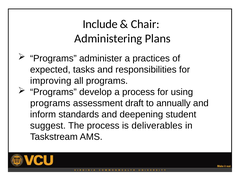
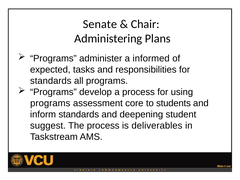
Include: Include -> Senate
practices: practices -> informed
improving at (51, 81): improving -> standards
draft: draft -> core
annually: annually -> students
